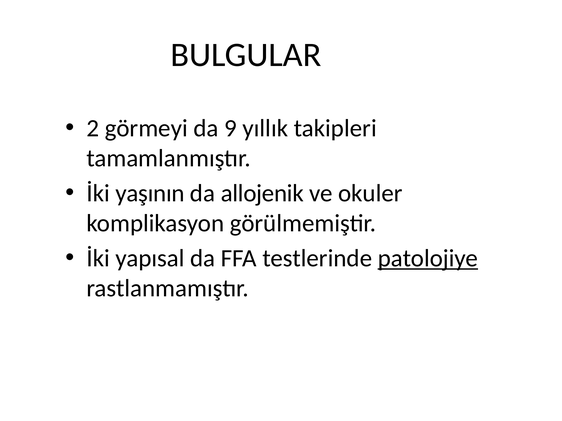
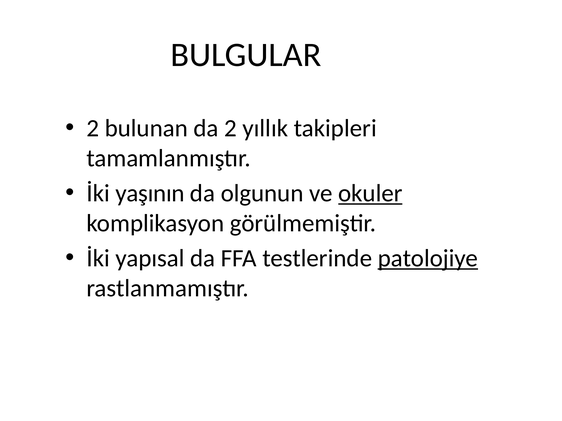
görmeyi: görmeyi -> bulunan
da 9: 9 -> 2
allojenik: allojenik -> olgunun
okuler underline: none -> present
